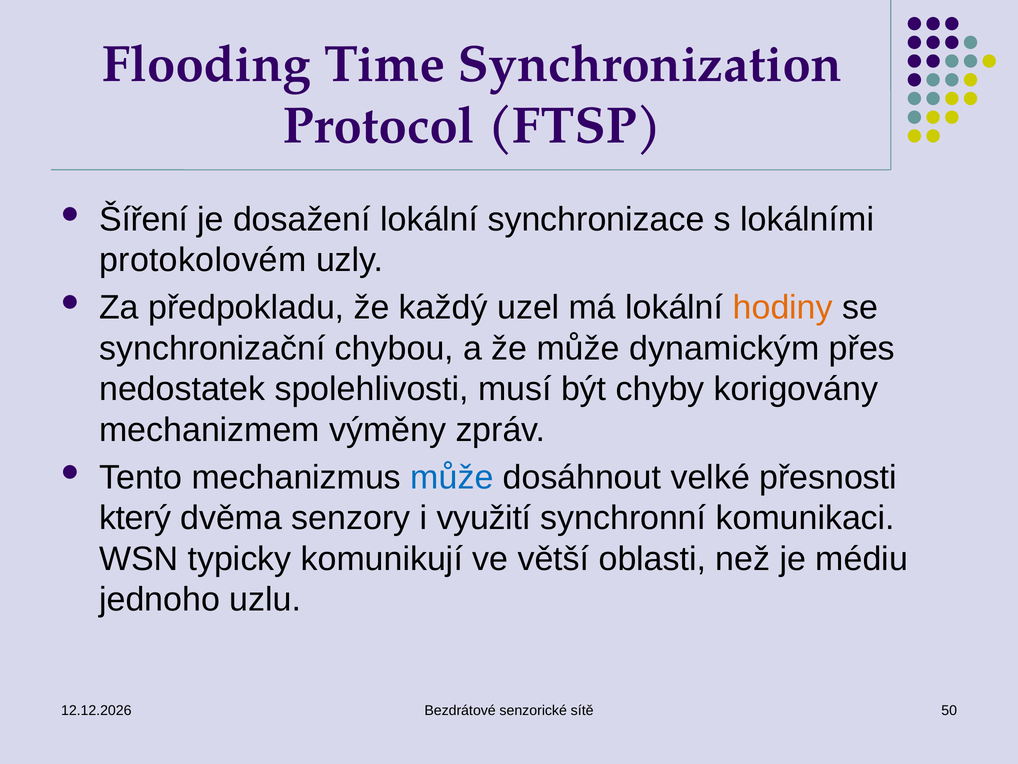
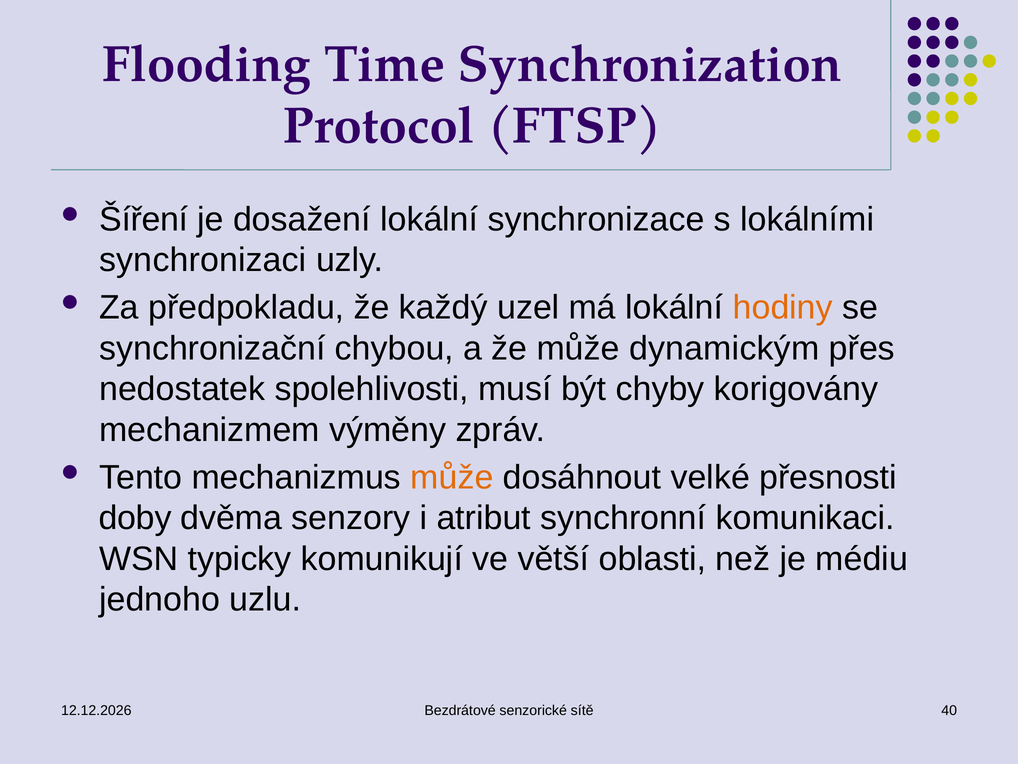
protokolovém: protokolovém -> synchronizaci
může at (452, 477) colour: blue -> orange
který: který -> doby
využití: využití -> atribut
50: 50 -> 40
